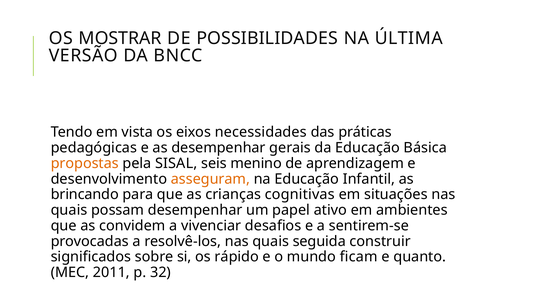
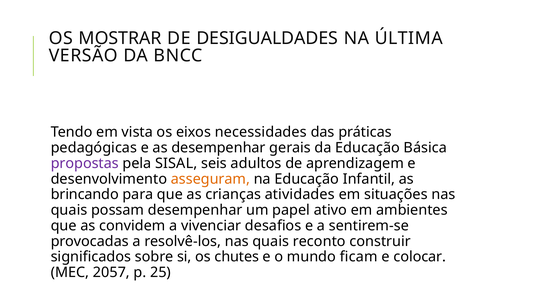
POSSIBILIDADES: POSSIBILIDADES -> DESIGUALDADES
propostas colour: orange -> purple
menino: menino -> adultos
cognitivas: cognitivas -> atividades
seguida: seguida -> reconto
rápido: rápido -> chutes
quanto: quanto -> colocar
2011: 2011 -> 2057
32: 32 -> 25
